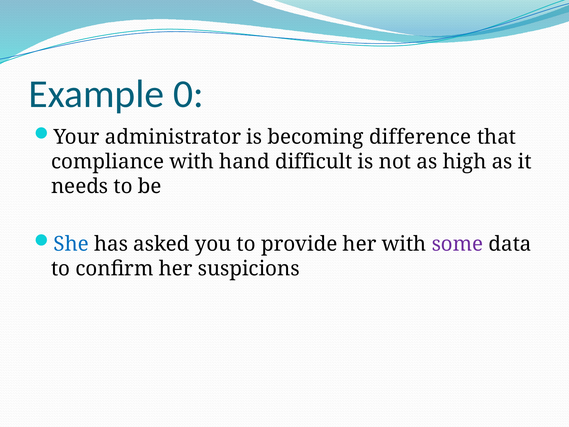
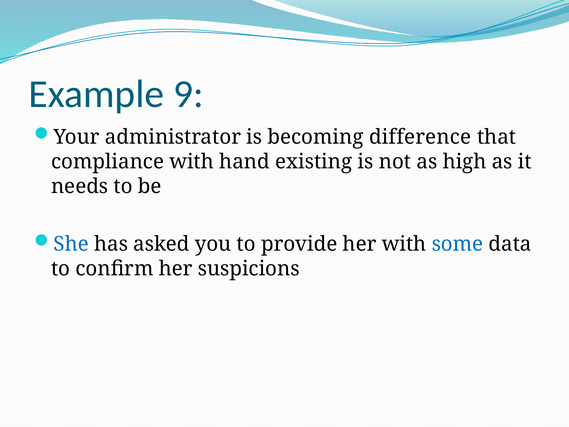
0: 0 -> 9
difficult: difficult -> existing
some colour: purple -> blue
